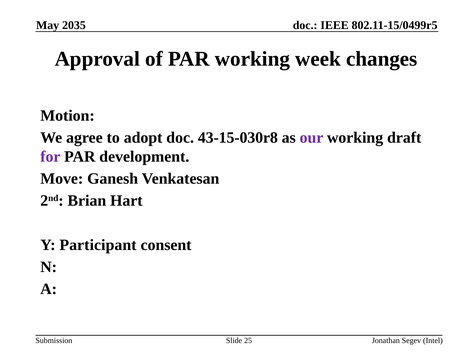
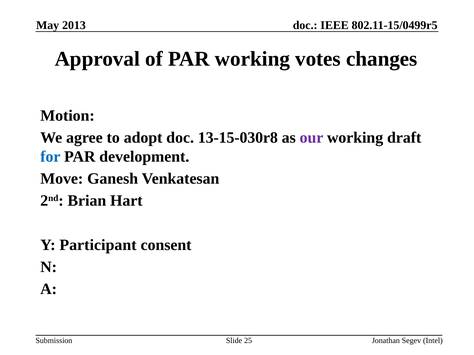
2035: 2035 -> 2013
week: week -> votes
43-15-030r8: 43-15-030r8 -> 13-15-030r8
for colour: purple -> blue
